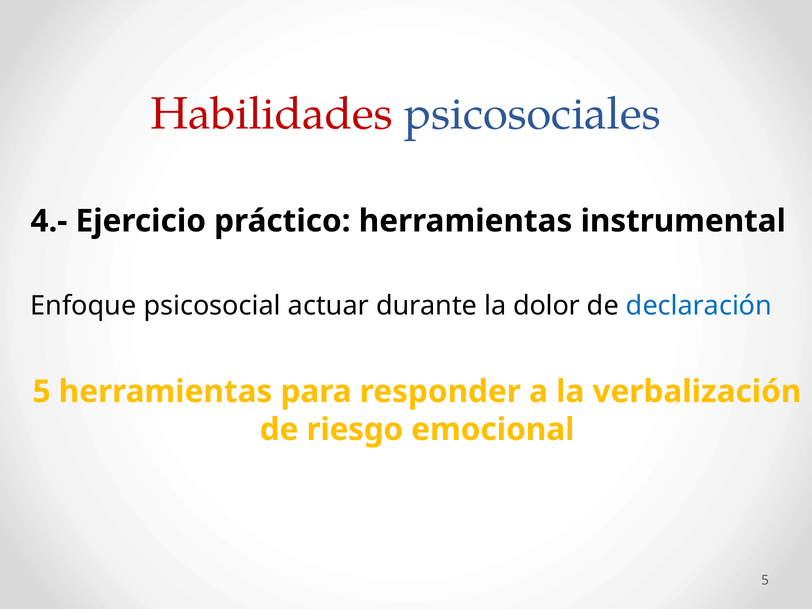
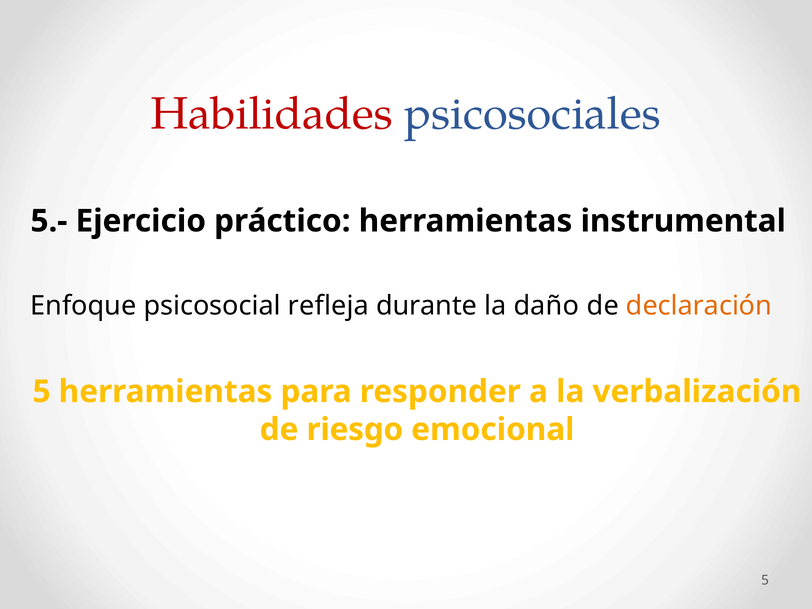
4.-: 4.- -> 5.-
actuar: actuar -> refleja
dolor: dolor -> daño
declaración colour: blue -> orange
